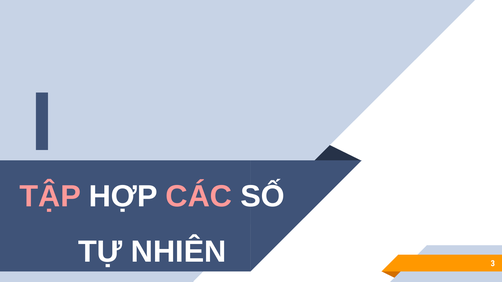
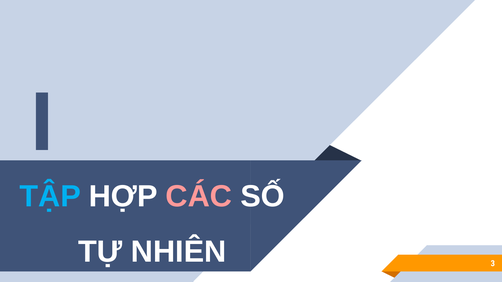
TẬP colour: pink -> light blue
